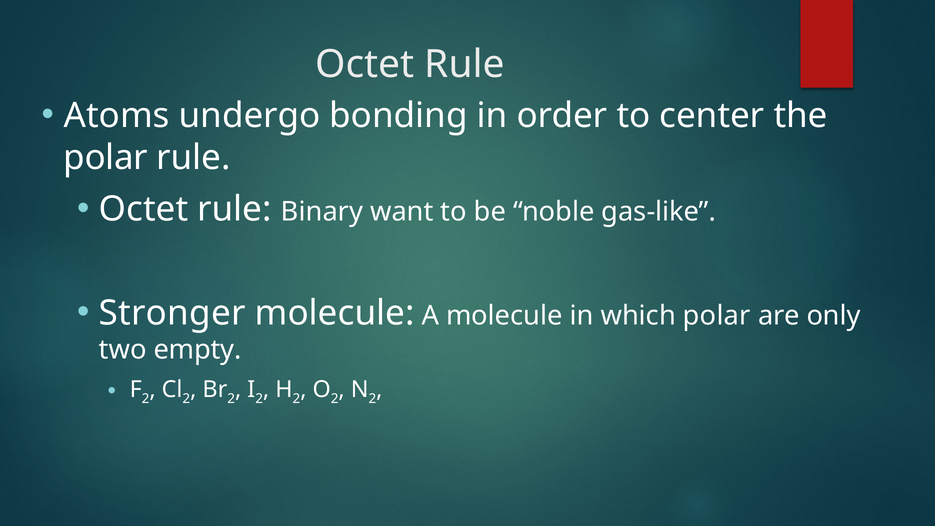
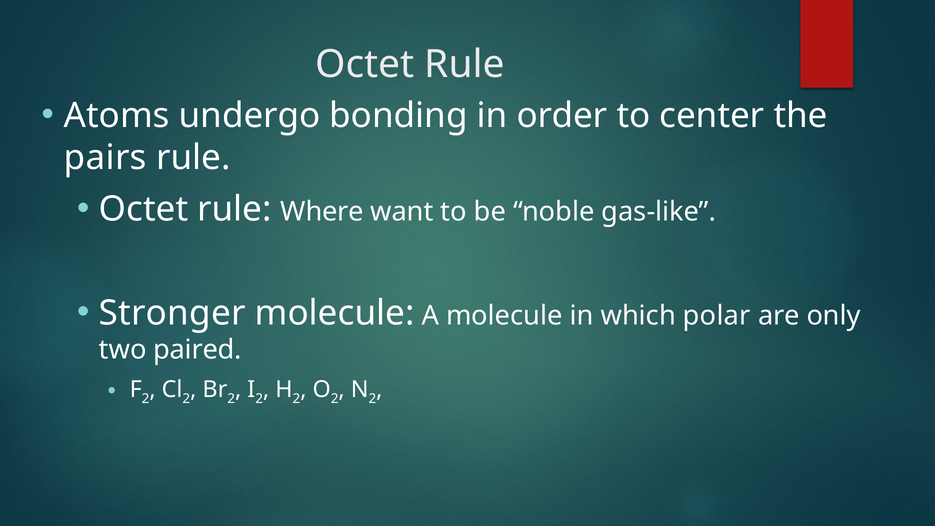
polar at (106, 158): polar -> pairs
Binary: Binary -> Where
empty: empty -> paired
